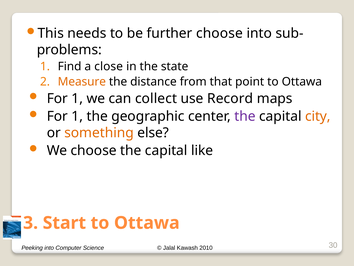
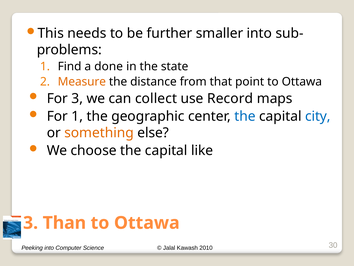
further choose: choose -> smaller
close: close -> done
1 at (77, 98): 1 -> 3
the at (245, 116) colour: purple -> blue
city colour: orange -> blue
Start: Start -> Than
